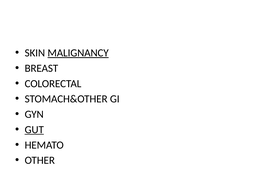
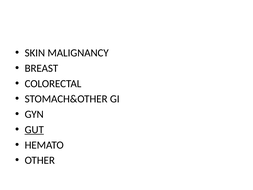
MALIGNANCY underline: present -> none
